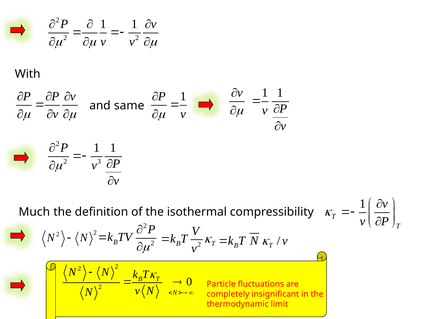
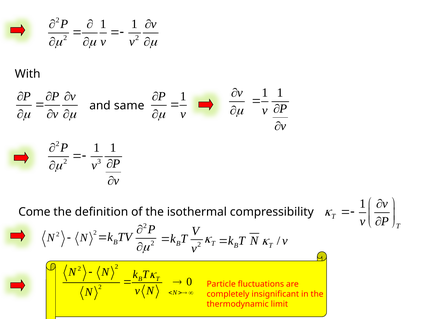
Much: Much -> Come
